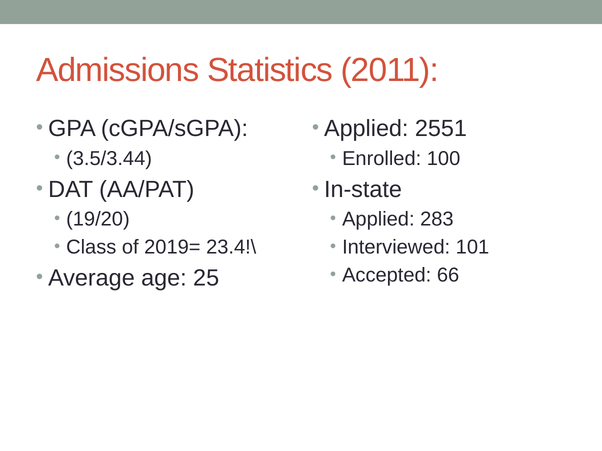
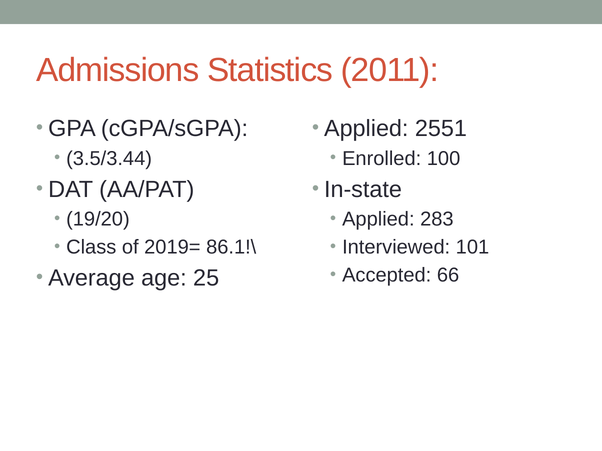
23.4!\: 23.4!\ -> 86.1!\
